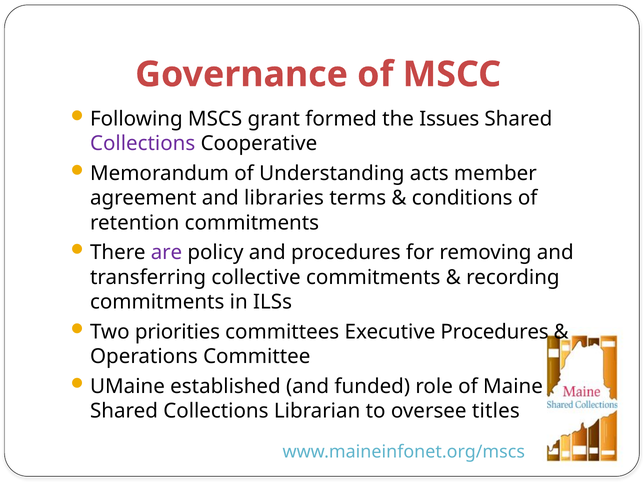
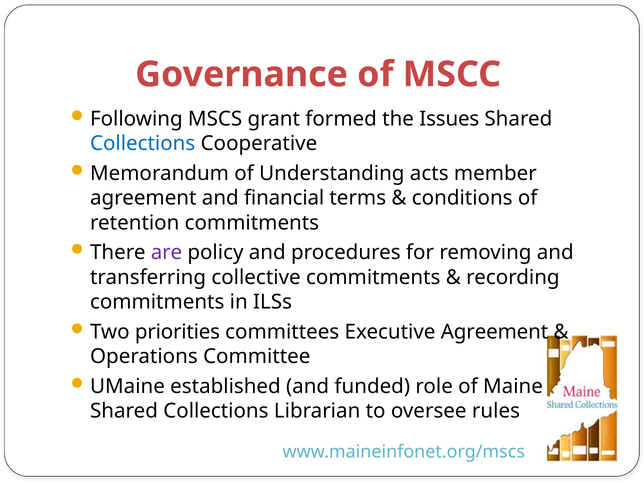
Collections at (143, 144) colour: purple -> blue
libraries: libraries -> financial
Executive Procedures: Procedures -> Agreement
titles: titles -> rules
